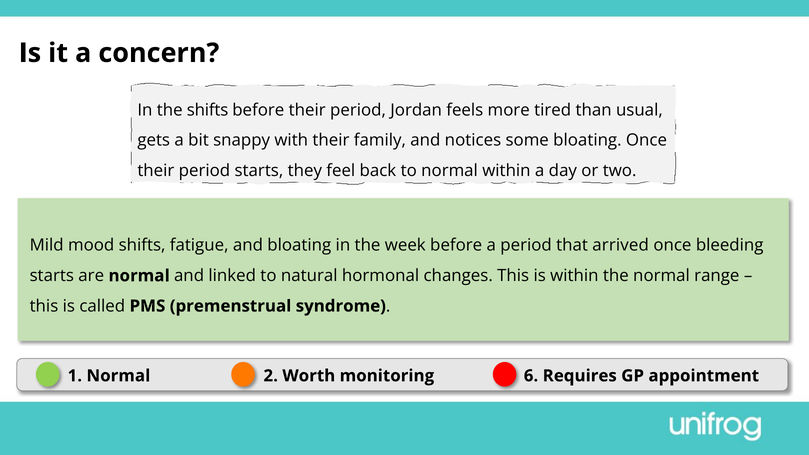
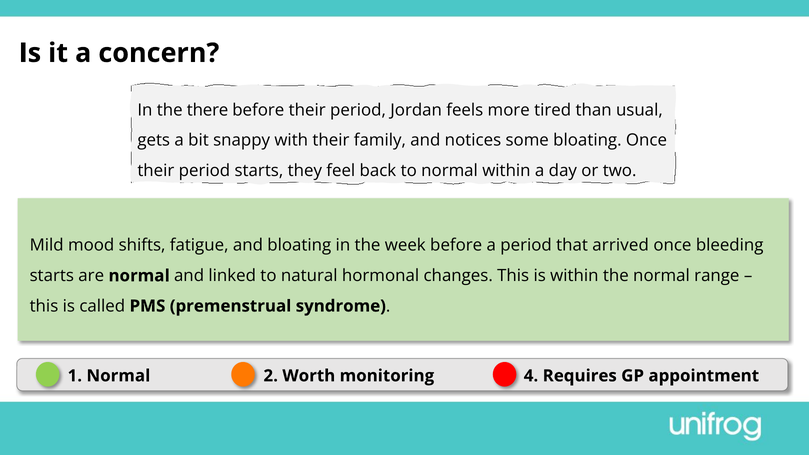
the shifts: shifts -> there
6: 6 -> 4
